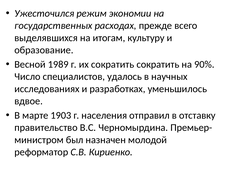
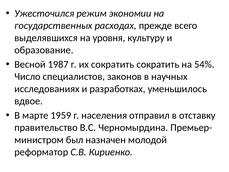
итогам: итогам -> уровня
1989: 1989 -> 1987
90%: 90% -> 54%
удалось: удалось -> законов
1903: 1903 -> 1959
